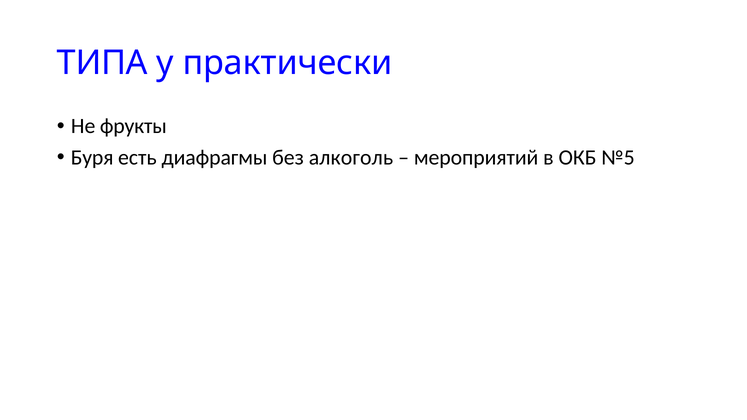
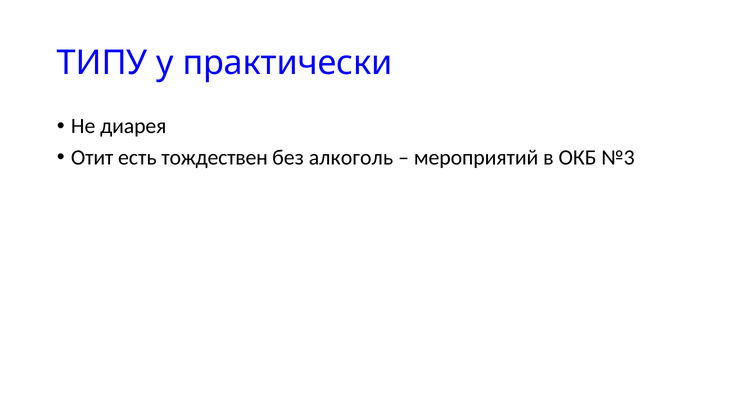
ТИПА: ТИПА -> ТИПУ
фрукты: фрукты -> диарея
Буря: Буря -> Отит
диафрагмы: диафрагмы -> тождествен
№5: №5 -> №3
